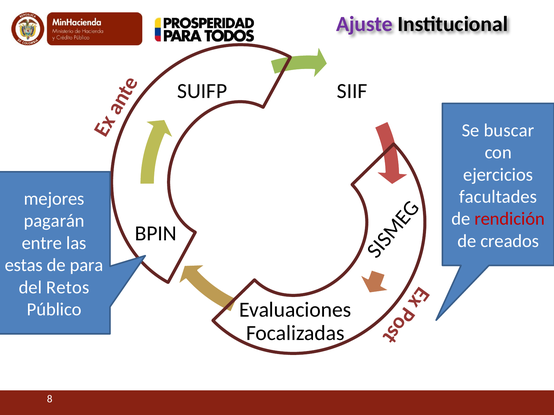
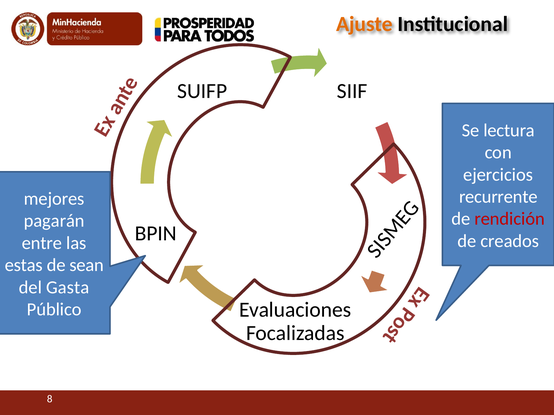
Ajuste colour: purple -> orange
buscar: buscar -> lectura
facultades: facultades -> recurrente
para: para -> sean
Retos: Retos -> Gasta
